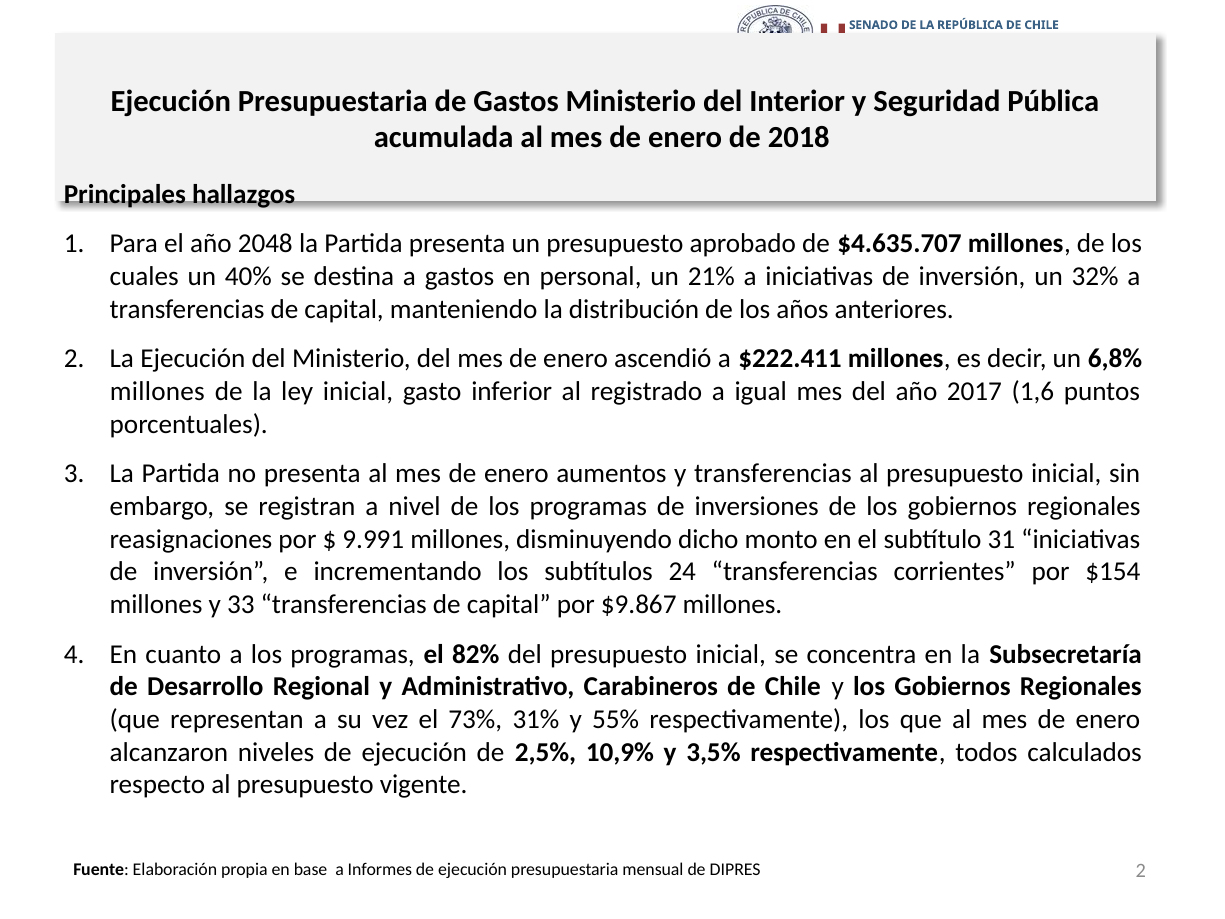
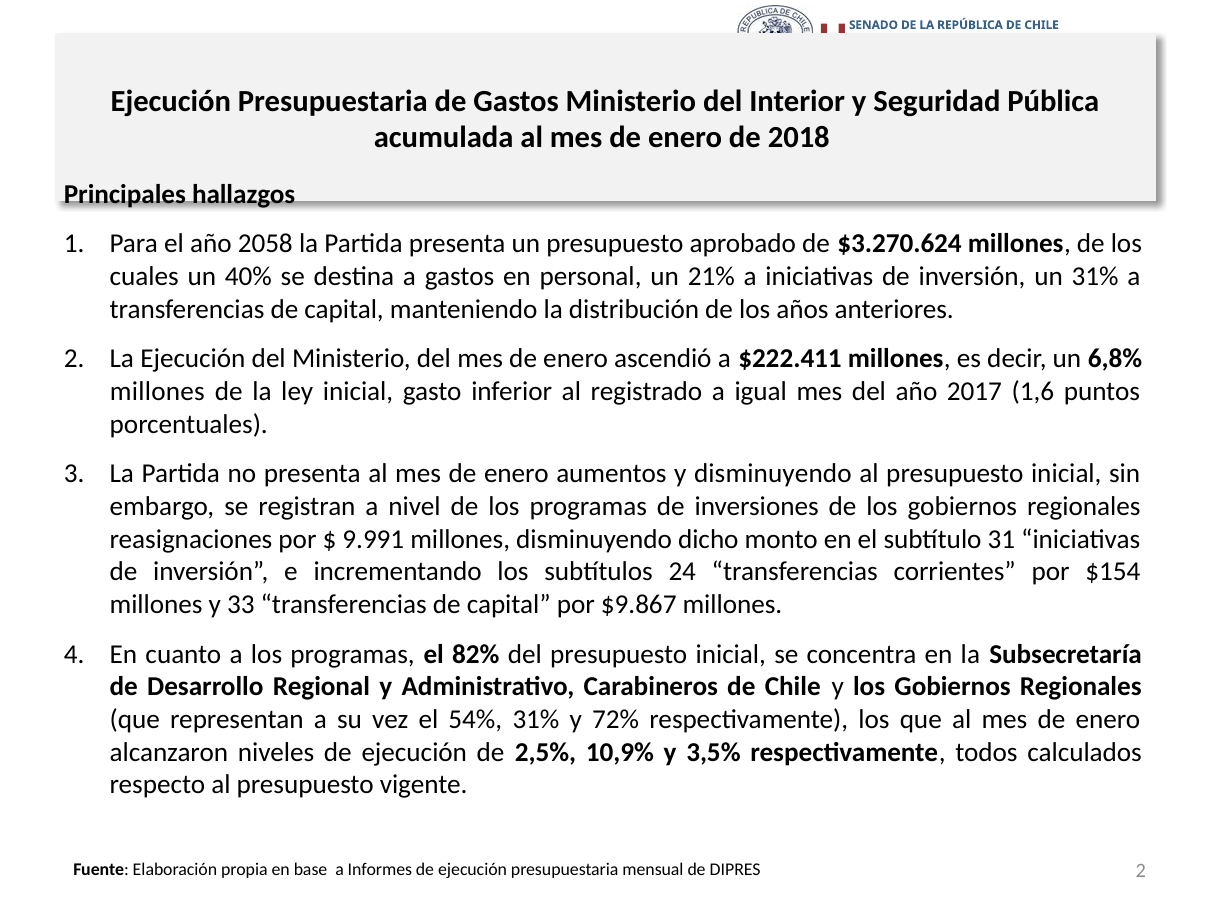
2048: 2048 -> 2058
$4.635.707: $4.635.707 -> $3.270.624
un 32%: 32% -> 31%
y transferencias: transferencias -> disminuyendo
73%: 73% -> 54%
55%: 55% -> 72%
